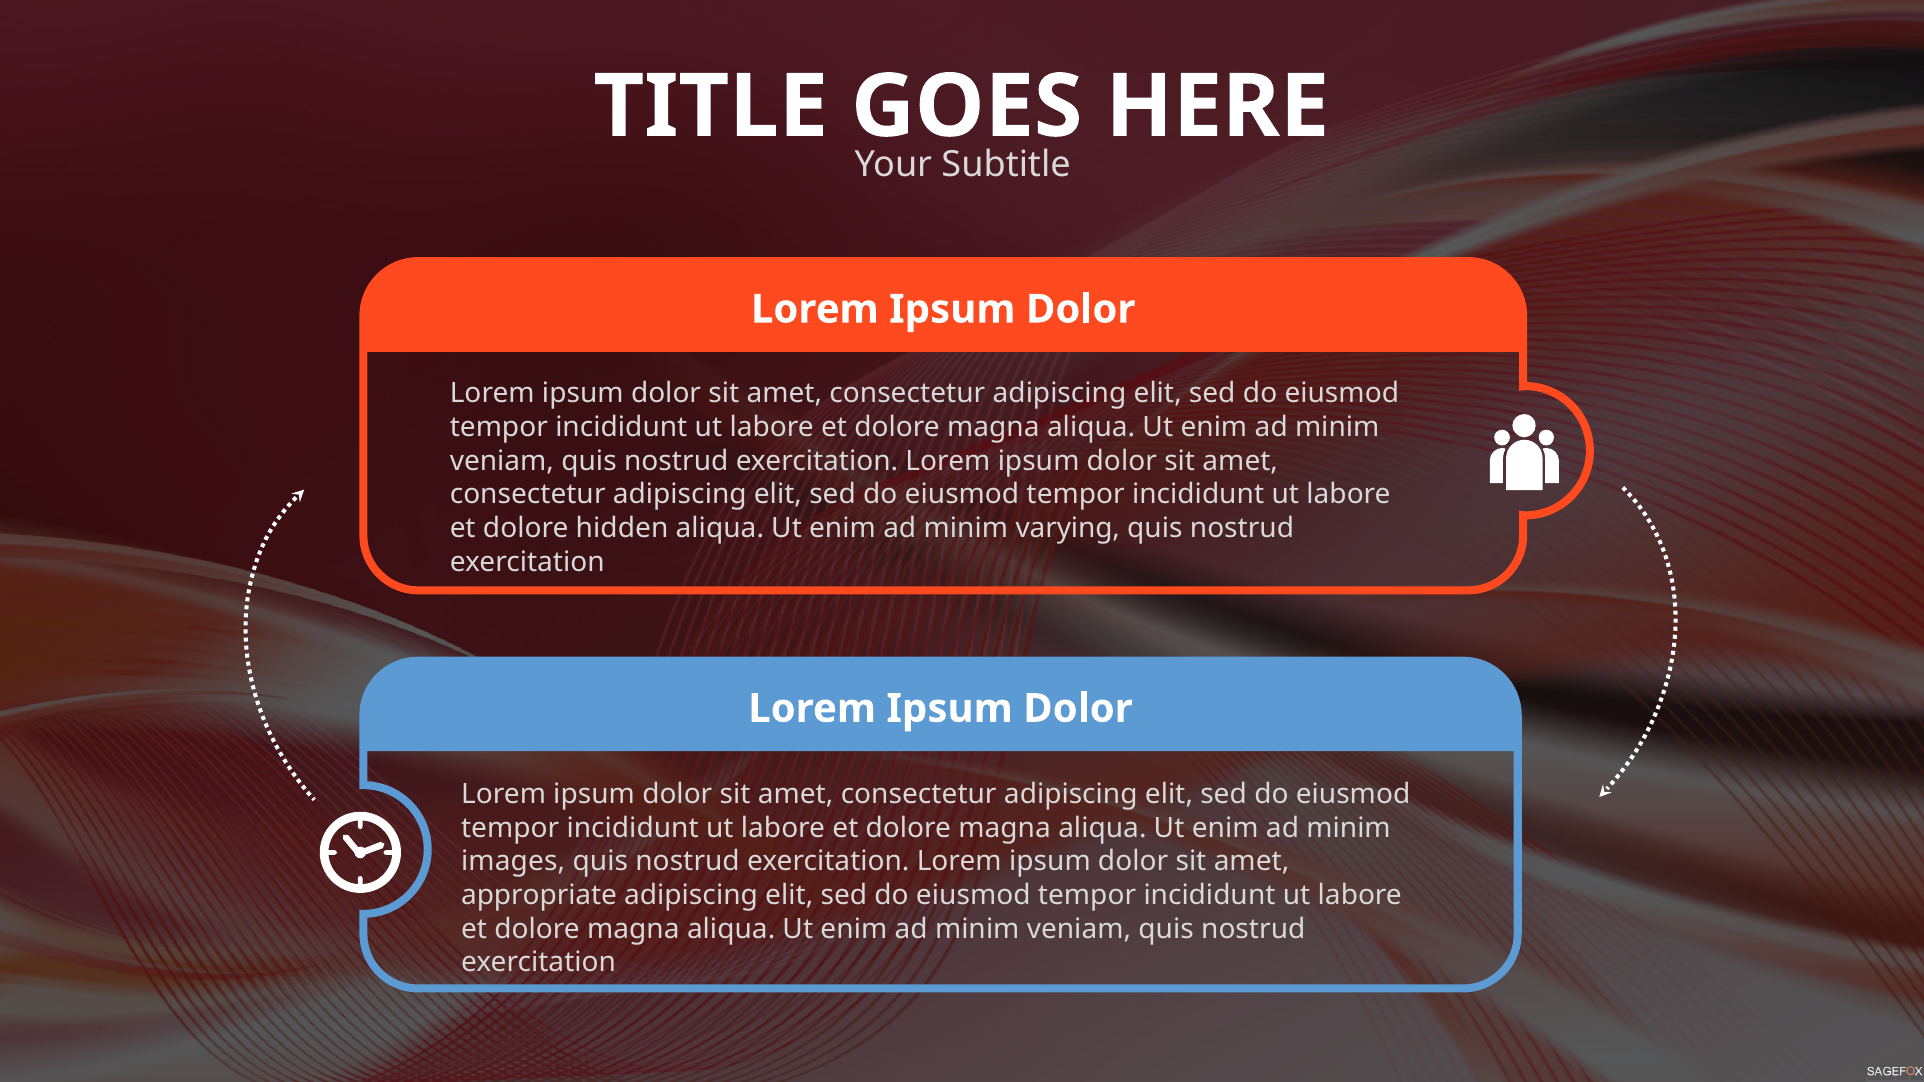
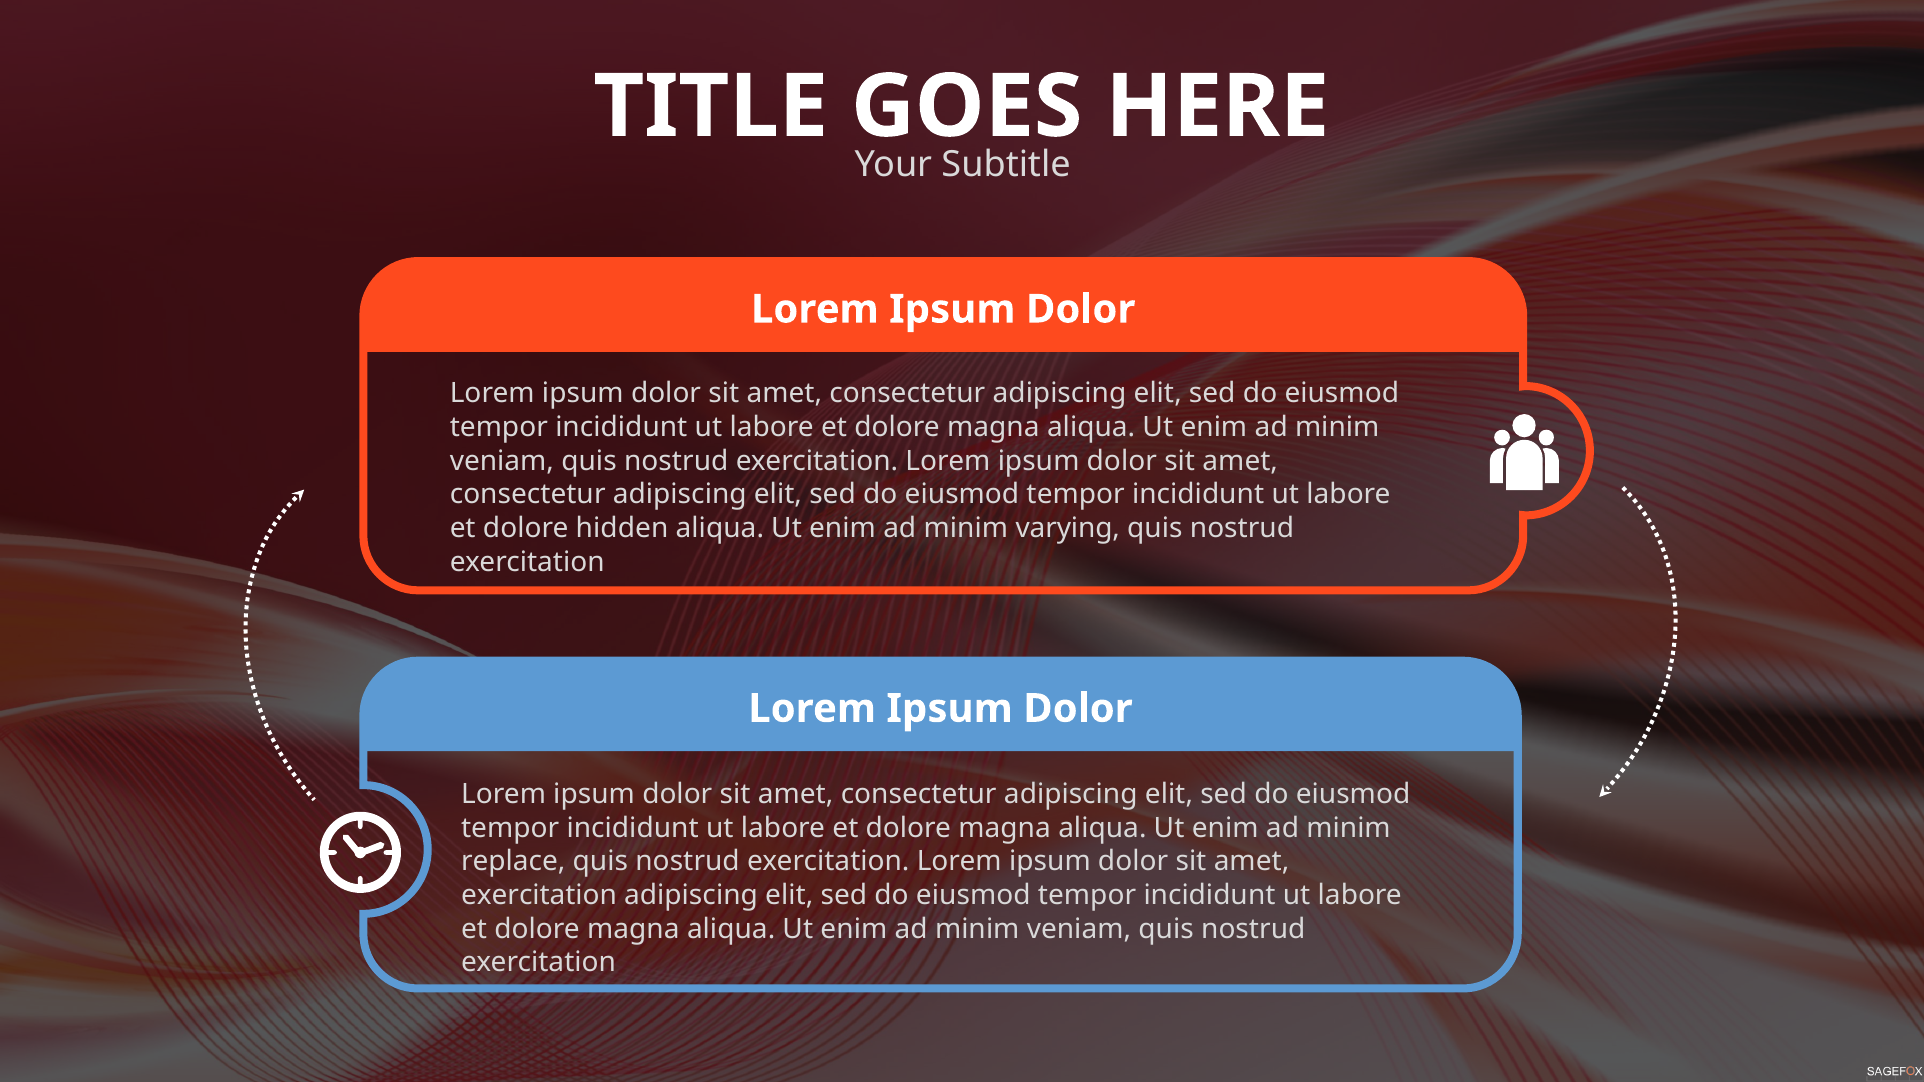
images: images -> replace
appropriate at (539, 896): appropriate -> exercitation
